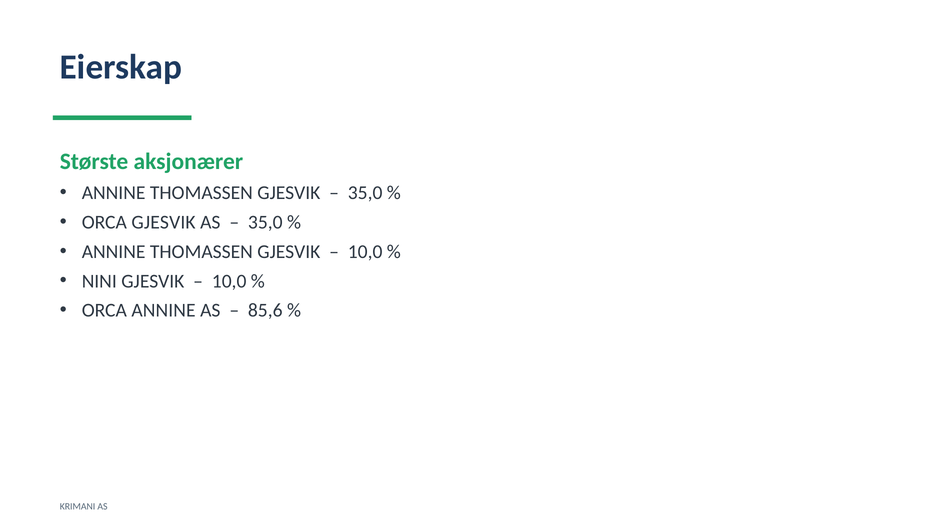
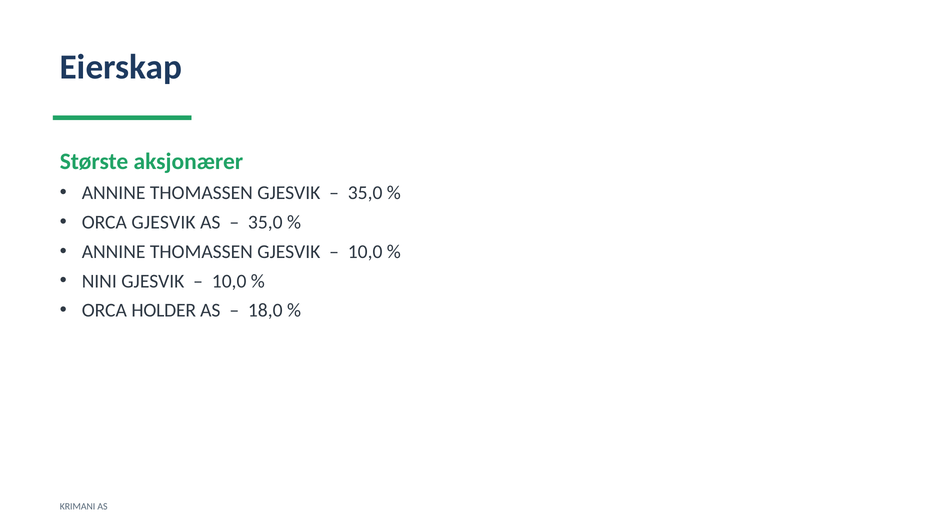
ORCA ANNINE: ANNINE -> HOLDER
85,6: 85,6 -> 18,0
